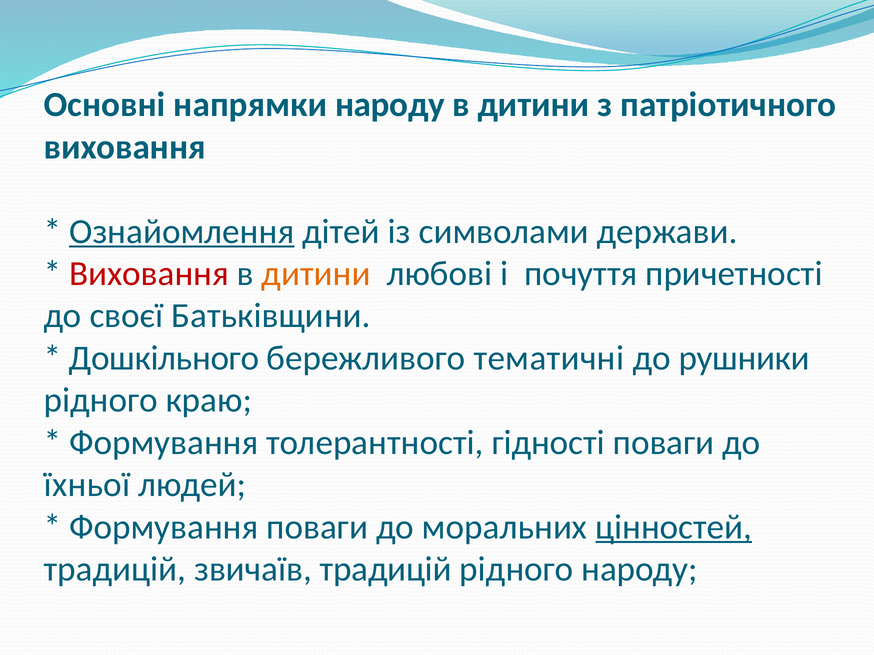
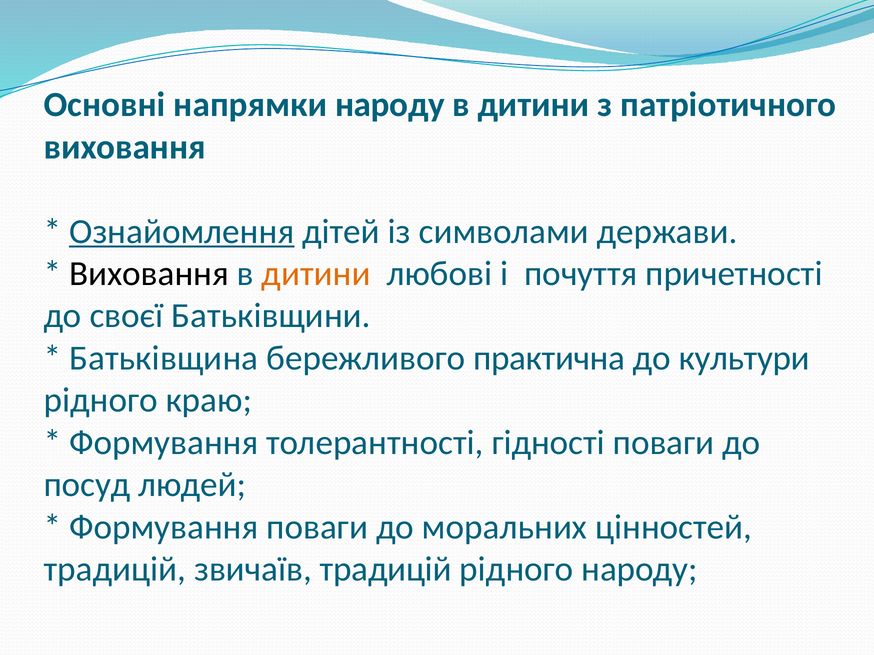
Виховання at (149, 274) colour: red -> black
Дошкільного: Дошкільного -> Батьківщина
тематичні: тематичні -> практична
рушники: рушники -> культури
їхньої: їхньої -> посуд
цінностей underline: present -> none
